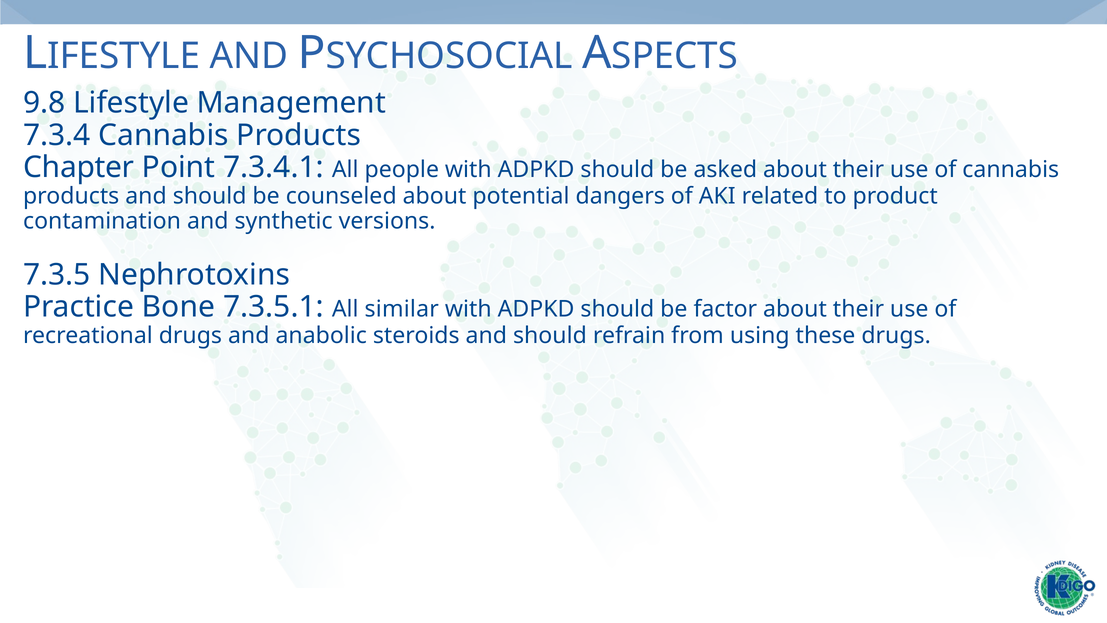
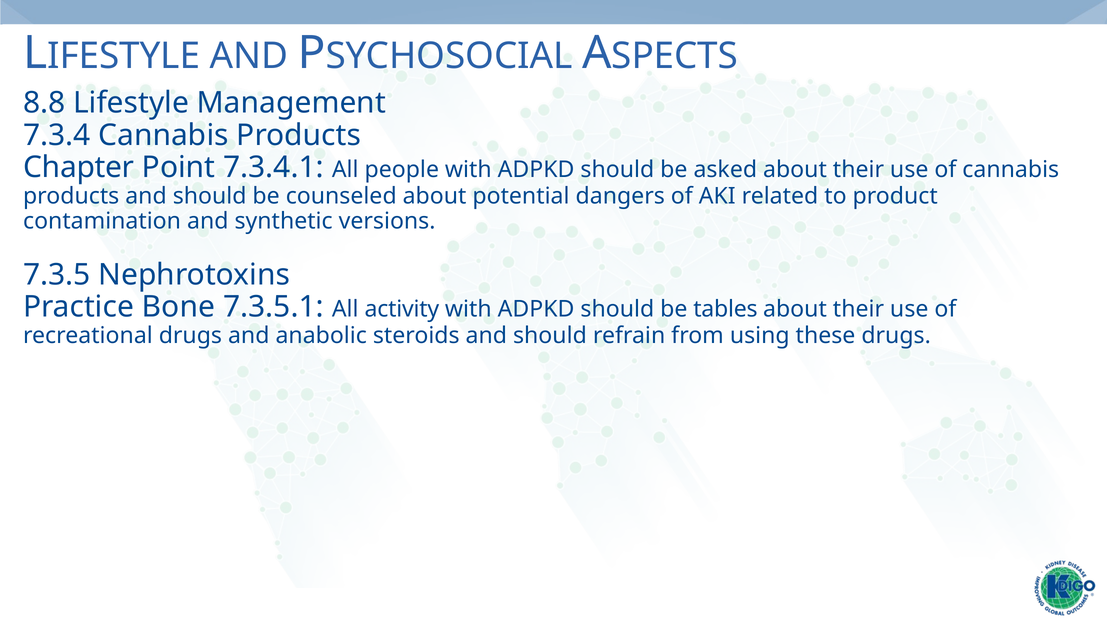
9.8: 9.8 -> 8.8
similar: similar -> activity
factor: factor -> tables
